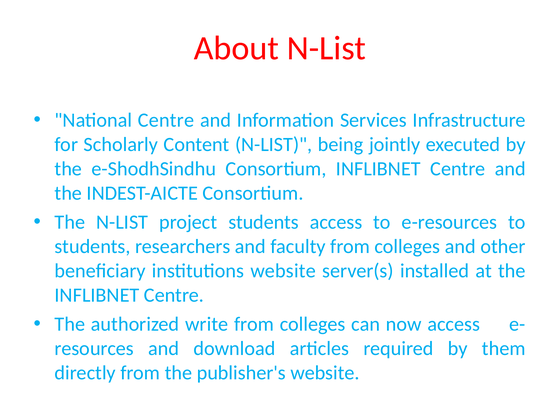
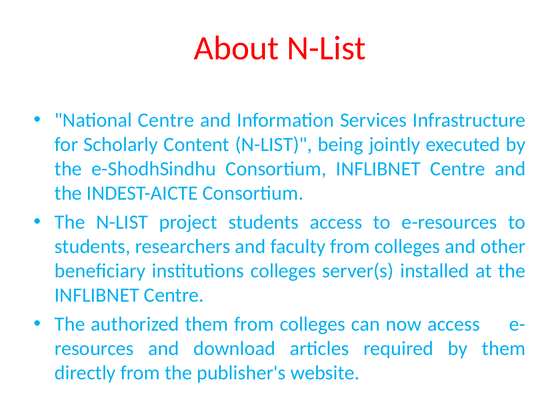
institutions website: website -> colleges
authorized write: write -> them
